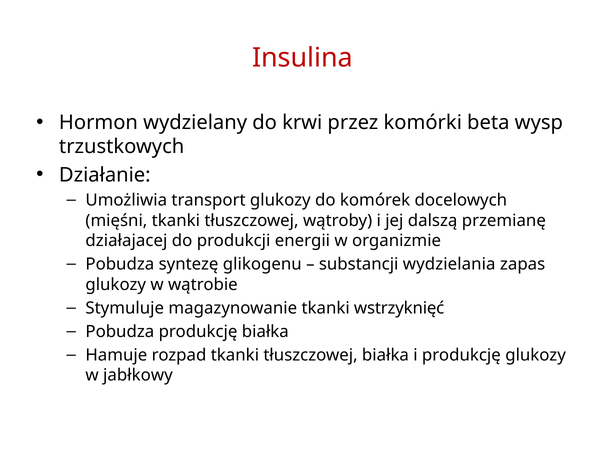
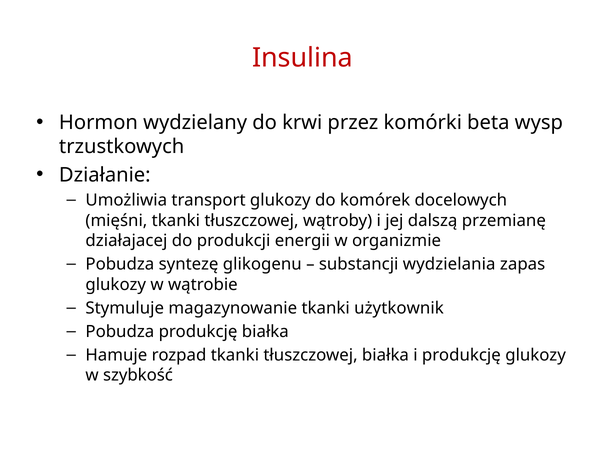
wstrzyknięć: wstrzyknięć -> użytkownik
jabłkowy: jabłkowy -> szybkość
